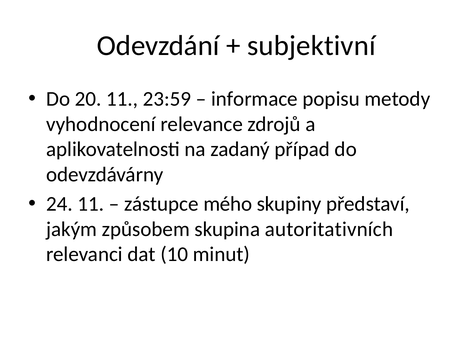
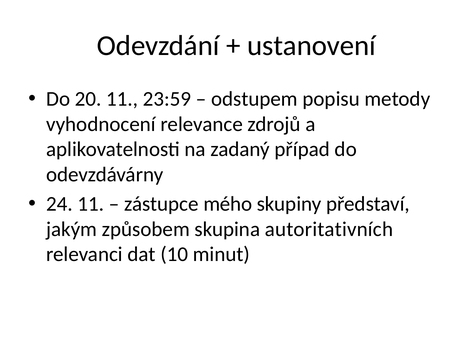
subjektivní: subjektivní -> ustanovení
informace: informace -> odstupem
